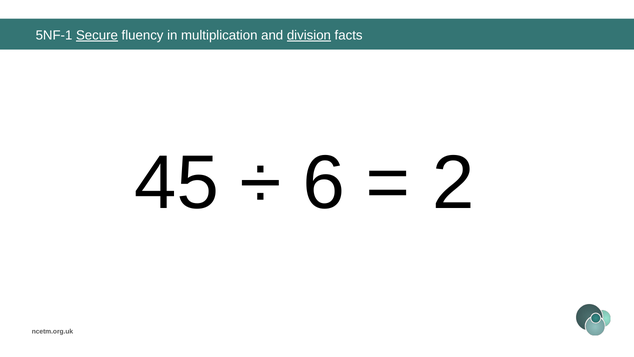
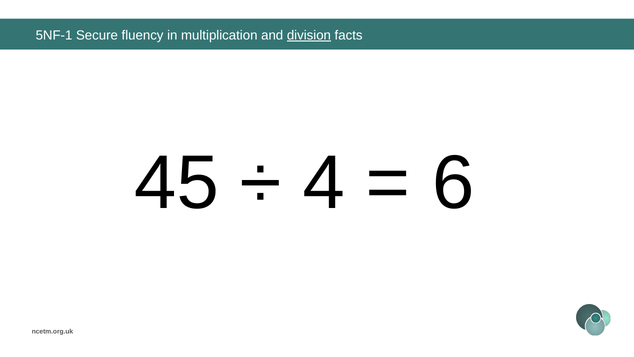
Secure underline: present -> none
6: 6 -> 4
2: 2 -> 6
